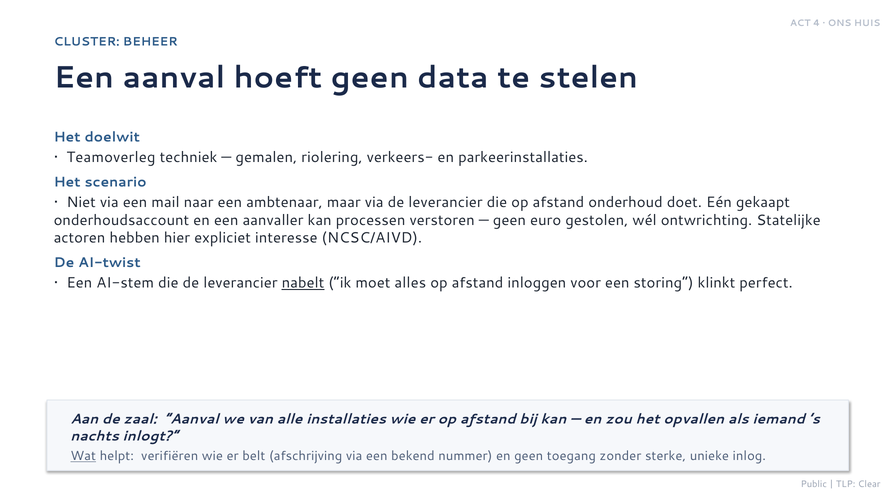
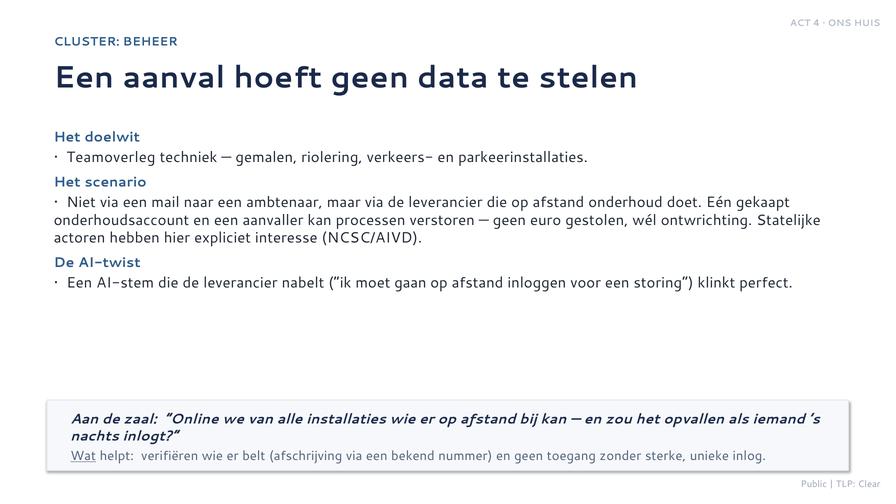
nabelt underline: present -> none
alles: alles -> gaan
zaal Aanval: Aanval -> Online
